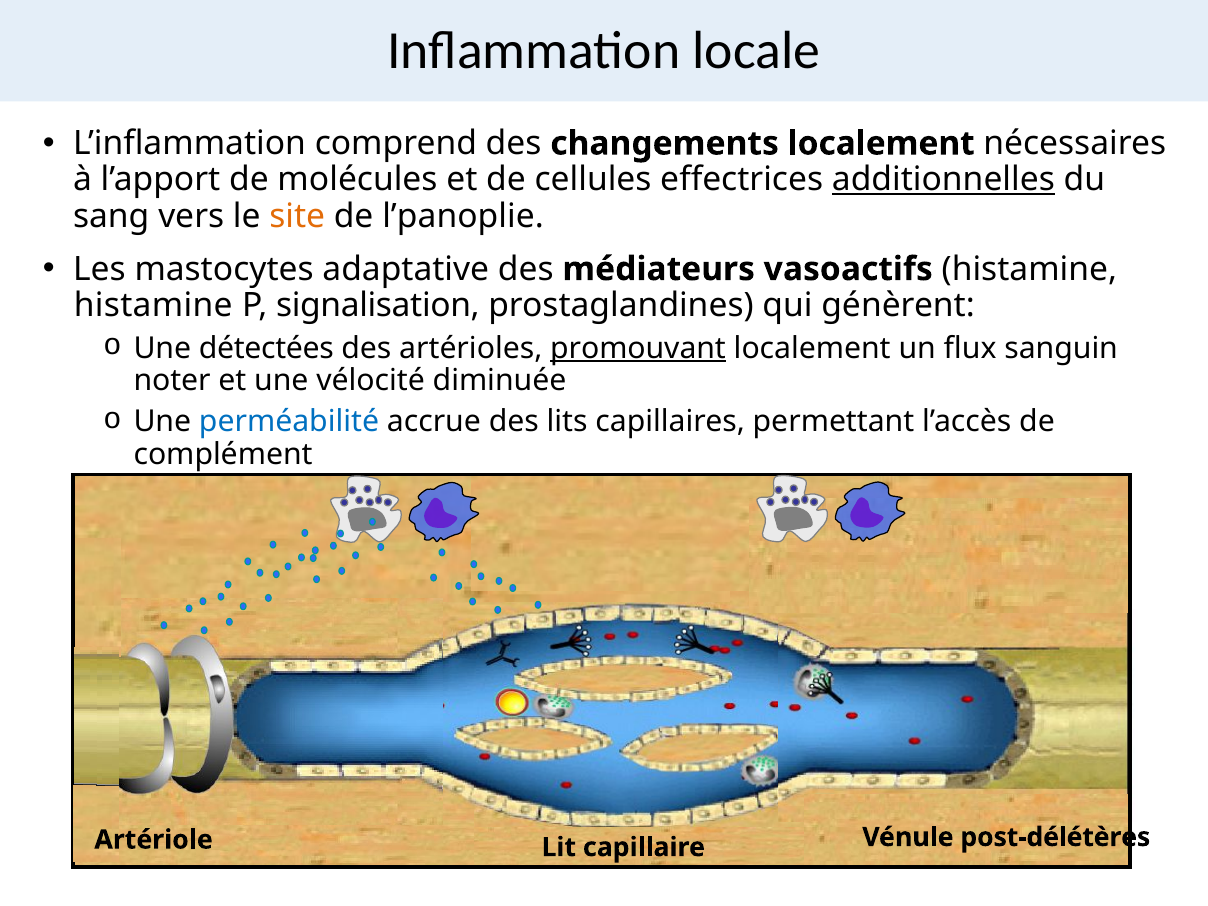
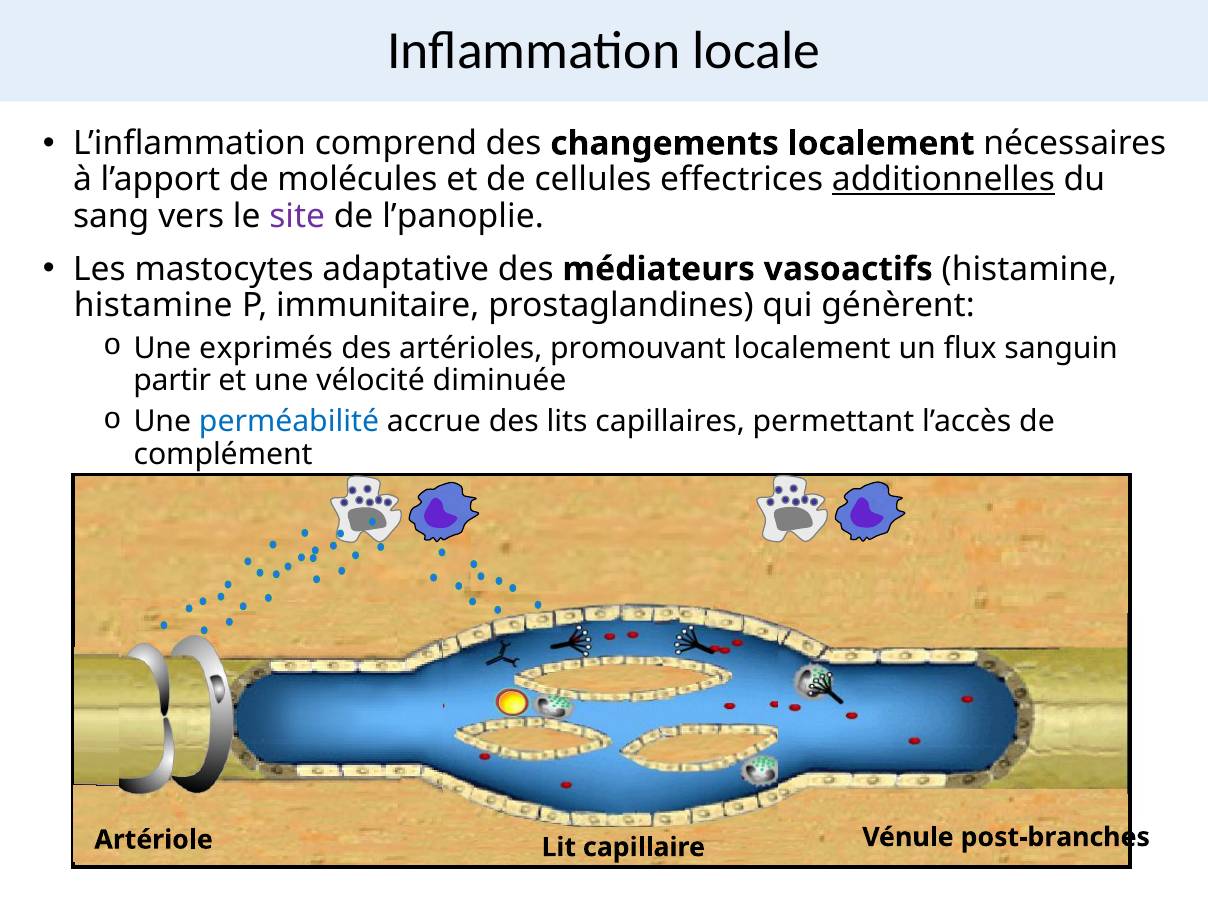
site colour: orange -> purple
signalisation: signalisation -> immunitaire
détectées: détectées -> exprimés
promouvant underline: present -> none
noter: noter -> partir
post-délétères: post-délétères -> post-branches
